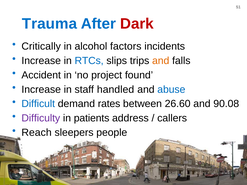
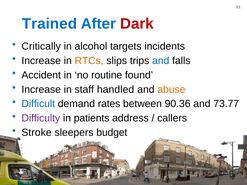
Trauma: Trauma -> Trained
factors: factors -> targets
RTCs colour: blue -> orange
and at (161, 61) colour: orange -> blue
project: project -> routine
abuse colour: blue -> orange
26.60: 26.60 -> 90.36
90.08: 90.08 -> 73.77
Reach: Reach -> Stroke
people: people -> budget
